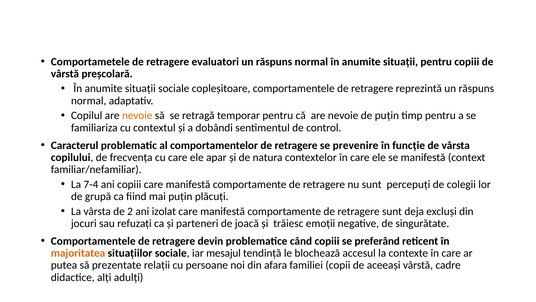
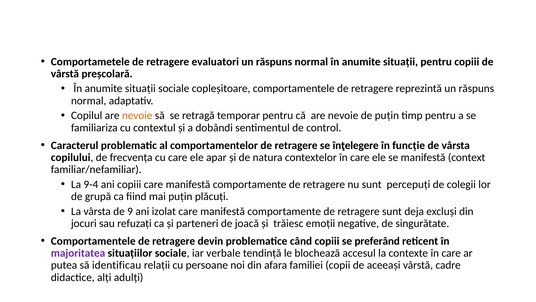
prevenire: prevenire -> înţelegere
7-4: 7-4 -> 9-4
2: 2 -> 9
majoritatea colour: orange -> purple
mesajul: mesajul -> verbale
prezentate: prezentate -> identificau
